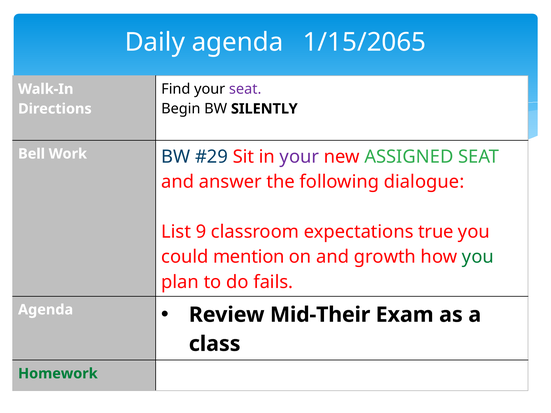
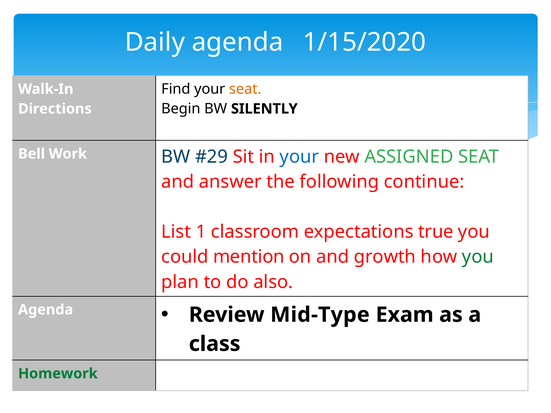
1/15/2065: 1/15/2065 -> 1/15/2020
seat at (245, 89) colour: purple -> orange
your at (299, 157) colour: purple -> blue
dialogue: dialogue -> continue
9: 9 -> 1
fails: fails -> also
Mid-Their: Mid-Their -> Mid-Type
